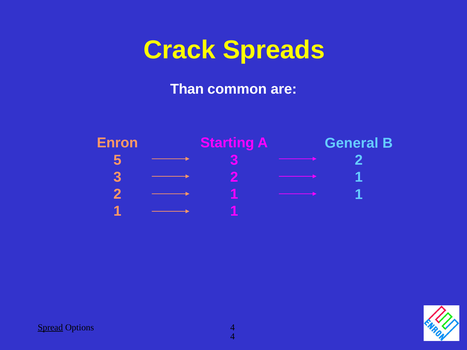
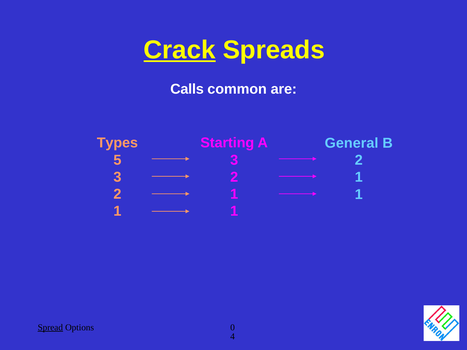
Crack underline: none -> present
Than: Than -> Calls
Enron: Enron -> Types
Options 4: 4 -> 0
